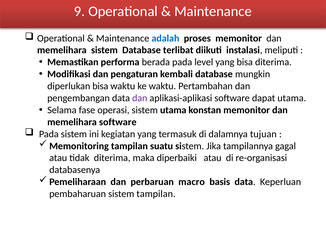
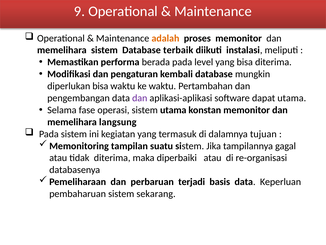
adalah colour: blue -> orange
terlibat: terlibat -> terbaik
memelihara software: software -> langsung
macro: macro -> terjadi
sistem tampilan: tampilan -> sekarang
